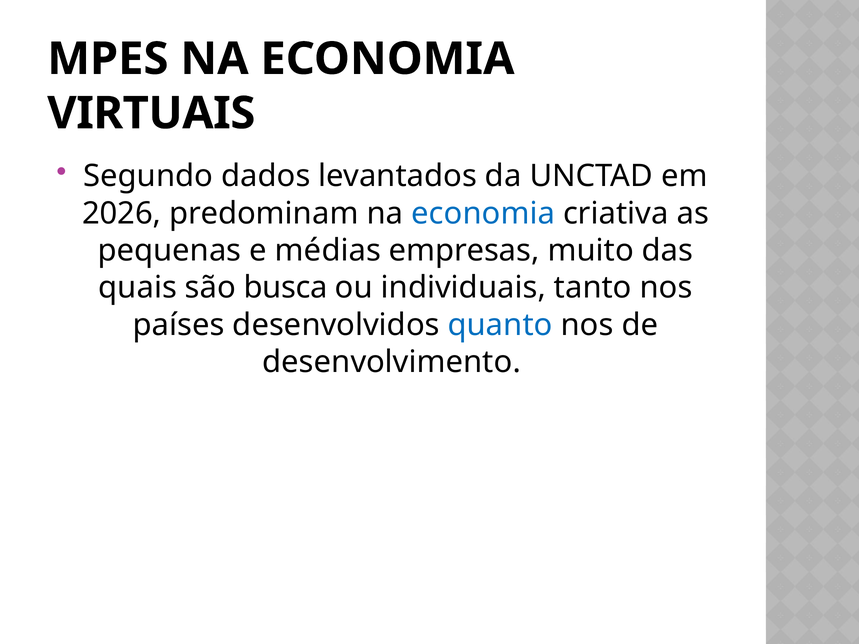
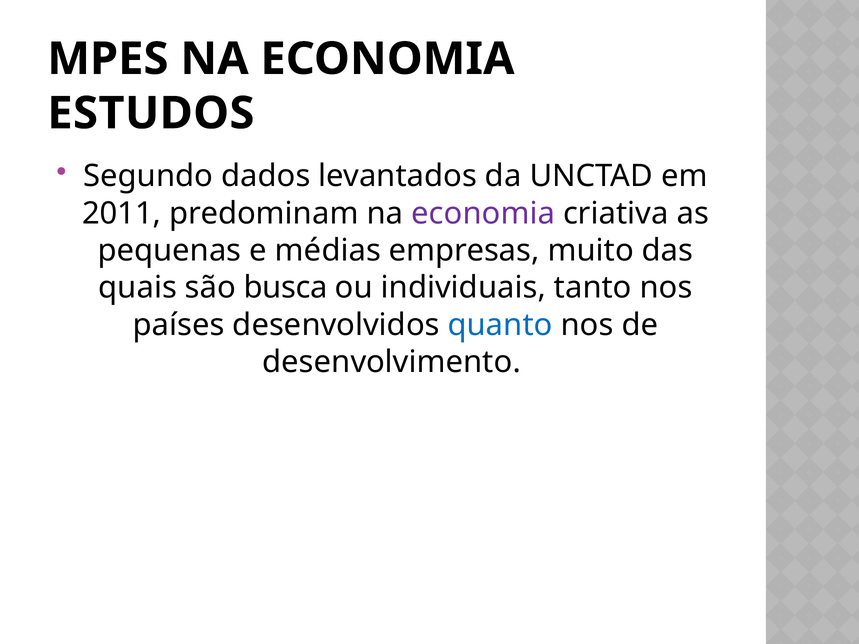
VIRTUAIS: VIRTUAIS -> ESTUDOS
2026: 2026 -> 2011
economia at (483, 213) colour: blue -> purple
